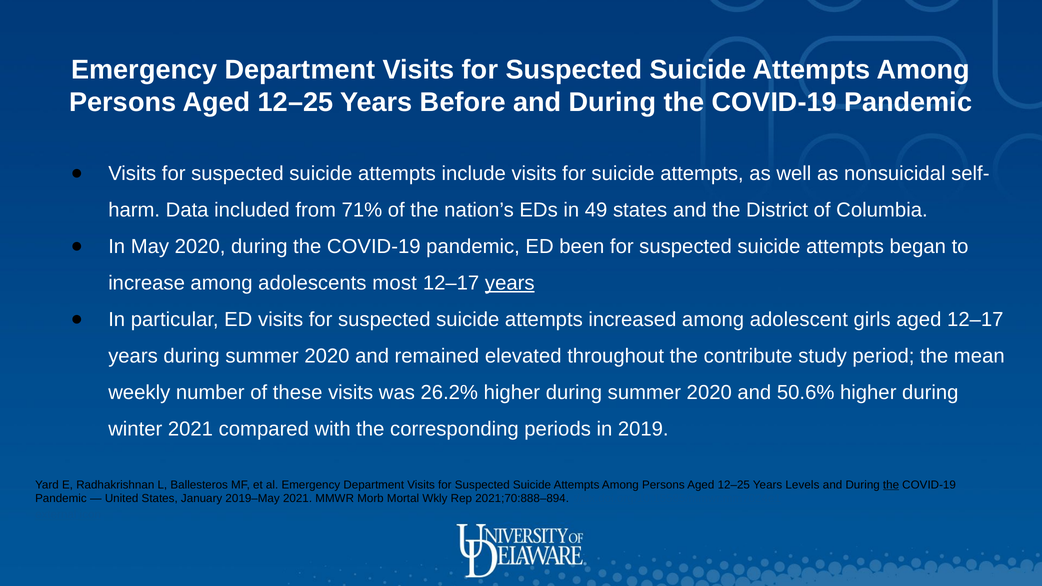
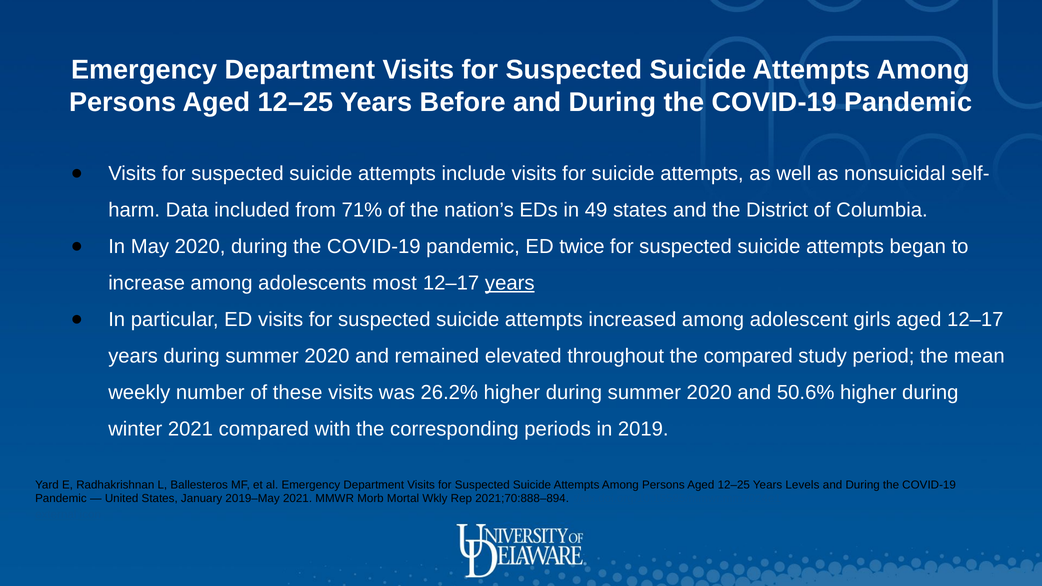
been: been -> twice
the contribute: contribute -> compared
the at (891, 485) underline: present -> none
